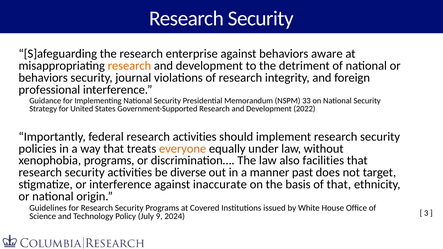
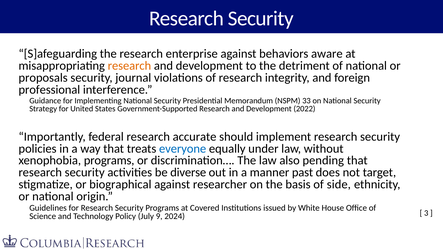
behaviors at (43, 78): behaviors -> proposals
research activities: activities -> accurate
everyone colour: orange -> blue
facilities: facilities -> pending
or interference: interference -> biographical
inaccurate: inaccurate -> researcher
of that: that -> side
